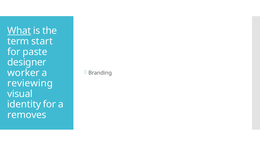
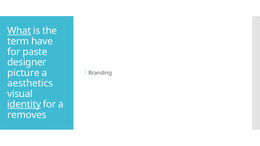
start: start -> have
worker: worker -> picture
reviewing: reviewing -> aesthetics
identity underline: none -> present
